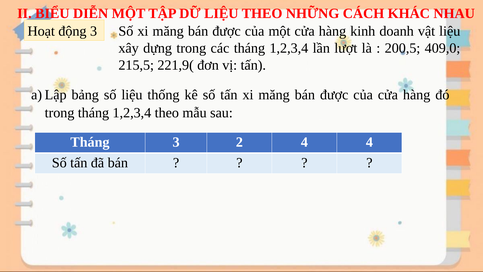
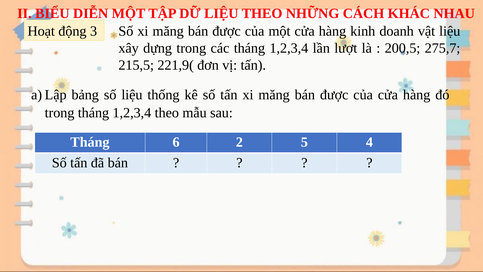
409,0: 409,0 -> 275,7
Tháng 3: 3 -> 6
2 4: 4 -> 5
